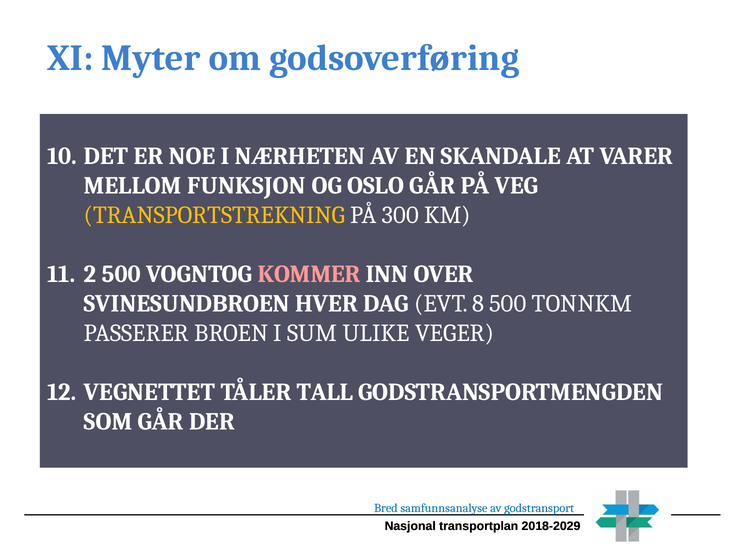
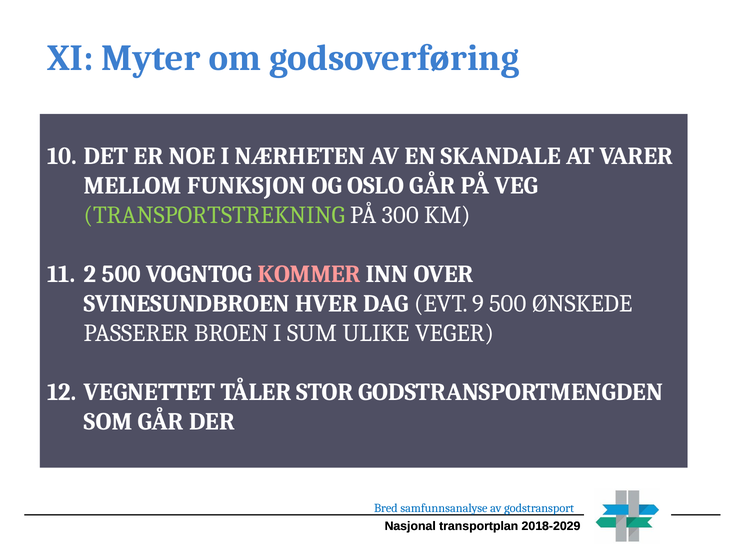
TRANSPORTSTREKNING colour: yellow -> light green
8: 8 -> 9
TONNKM: TONNKM -> ØNSKEDE
TALL: TALL -> STOR
